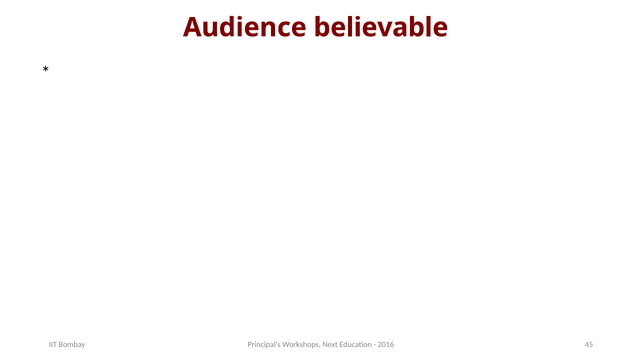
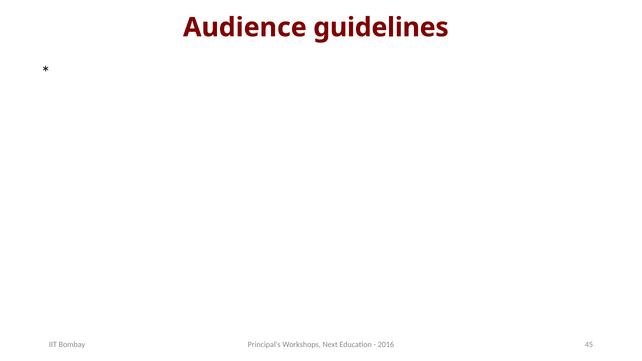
believable: believable -> guidelines
